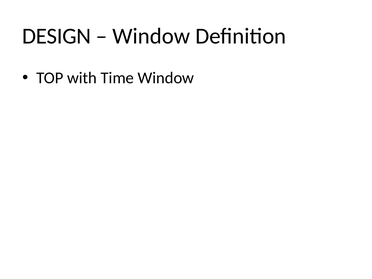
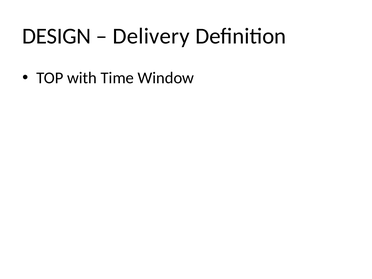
Window at (151, 36): Window -> Delivery
